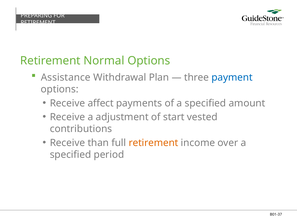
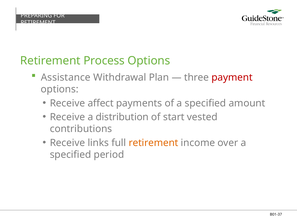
Normal: Normal -> Process
payment colour: blue -> red
adjustment: adjustment -> distribution
than: than -> links
